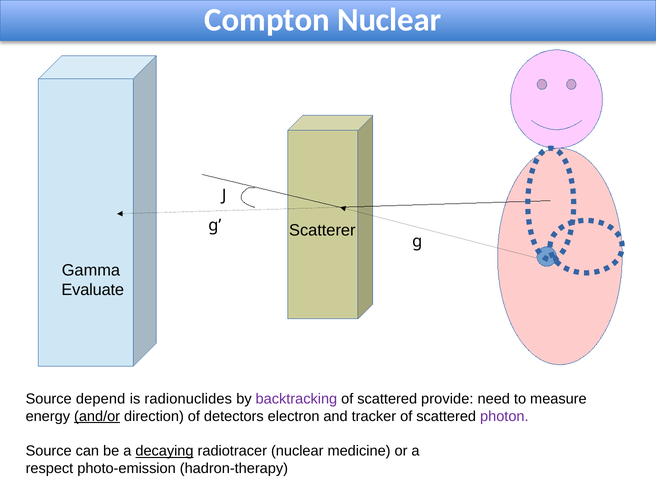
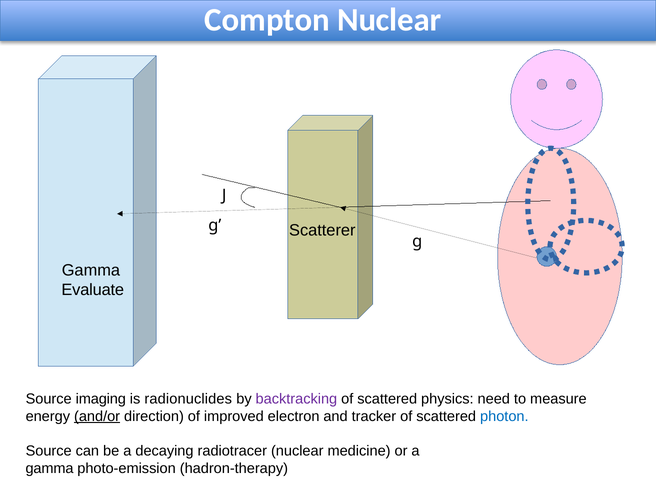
depend: depend -> imaging
provide: provide -> physics
detectors: detectors -> improved
photon colour: purple -> blue
decaying underline: present -> none
respect at (49, 469): respect -> gamma
